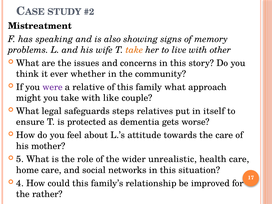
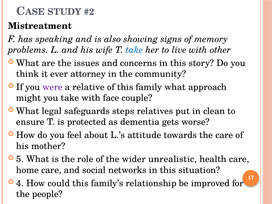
take at (134, 50) colour: orange -> blue
whether: whether -> attorney
like: like -> face
itself: itself -> clean
rather: rather -> people
